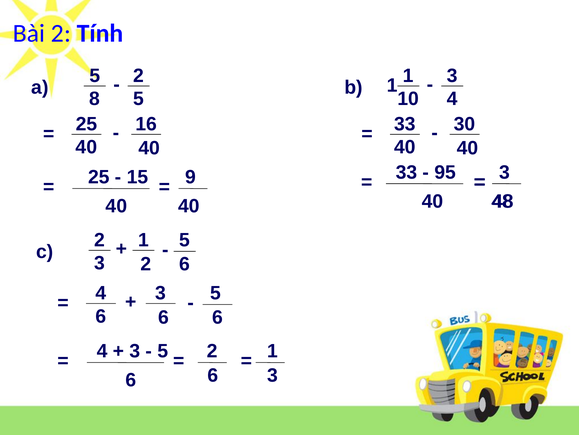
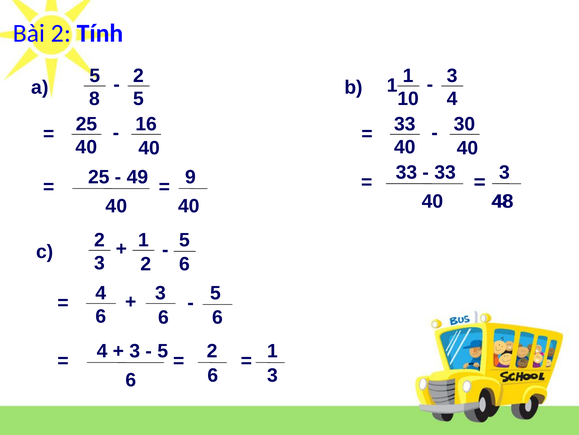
95 at (445, 172): 95 -> 33
15: 15 -> 49
